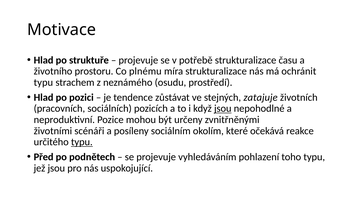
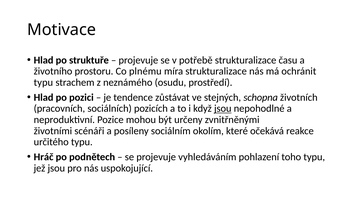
zatajuje: zatajuje -> schopna
typu at (82, 142) underline: present -> none
Před: Před -> Hráč
